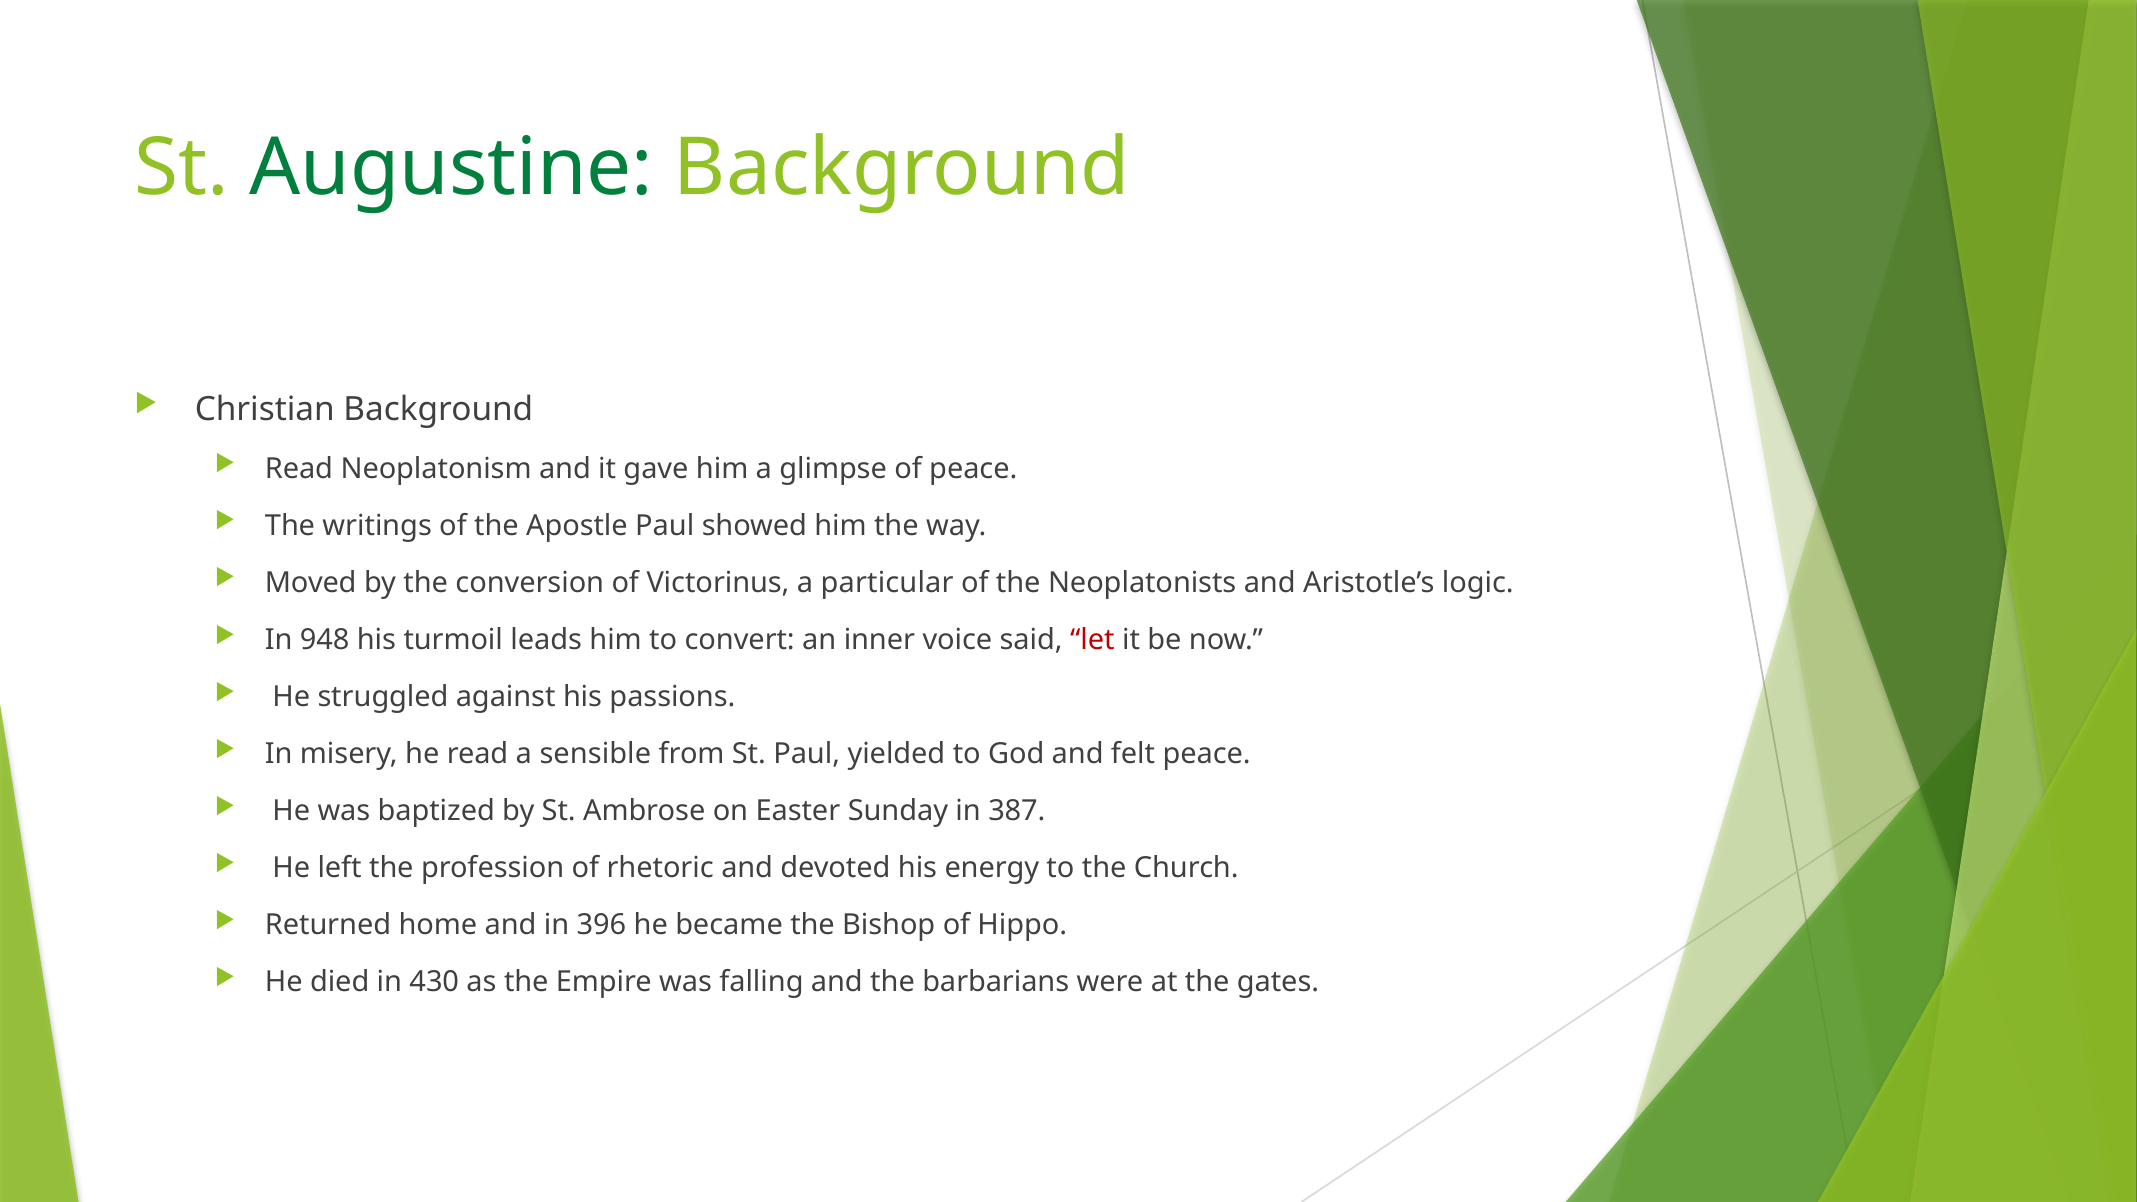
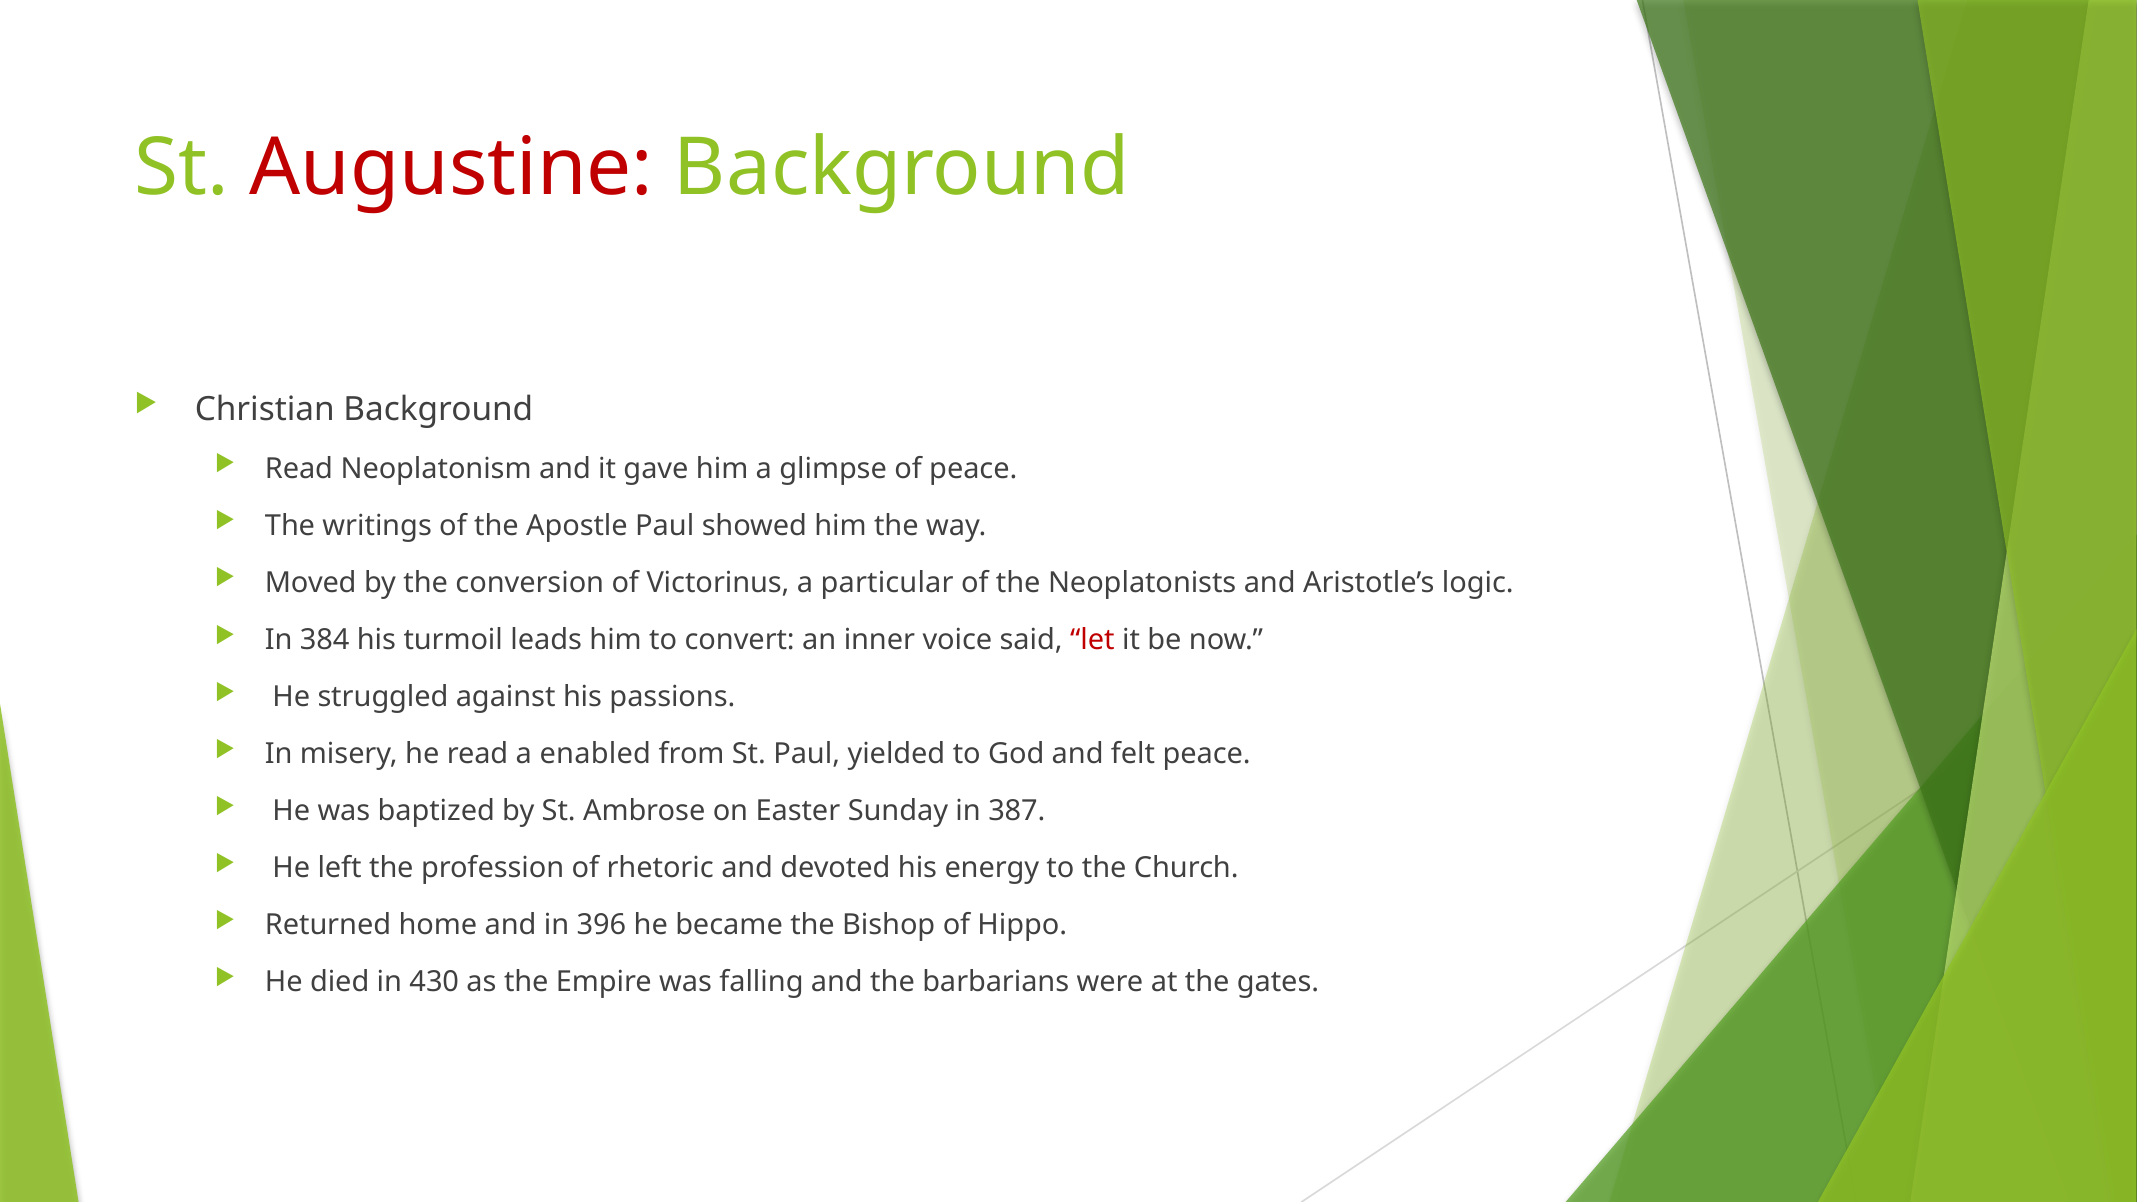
Augustine colour: green -> red
948: 948 -> 384
sensible: sensible -> enabled
